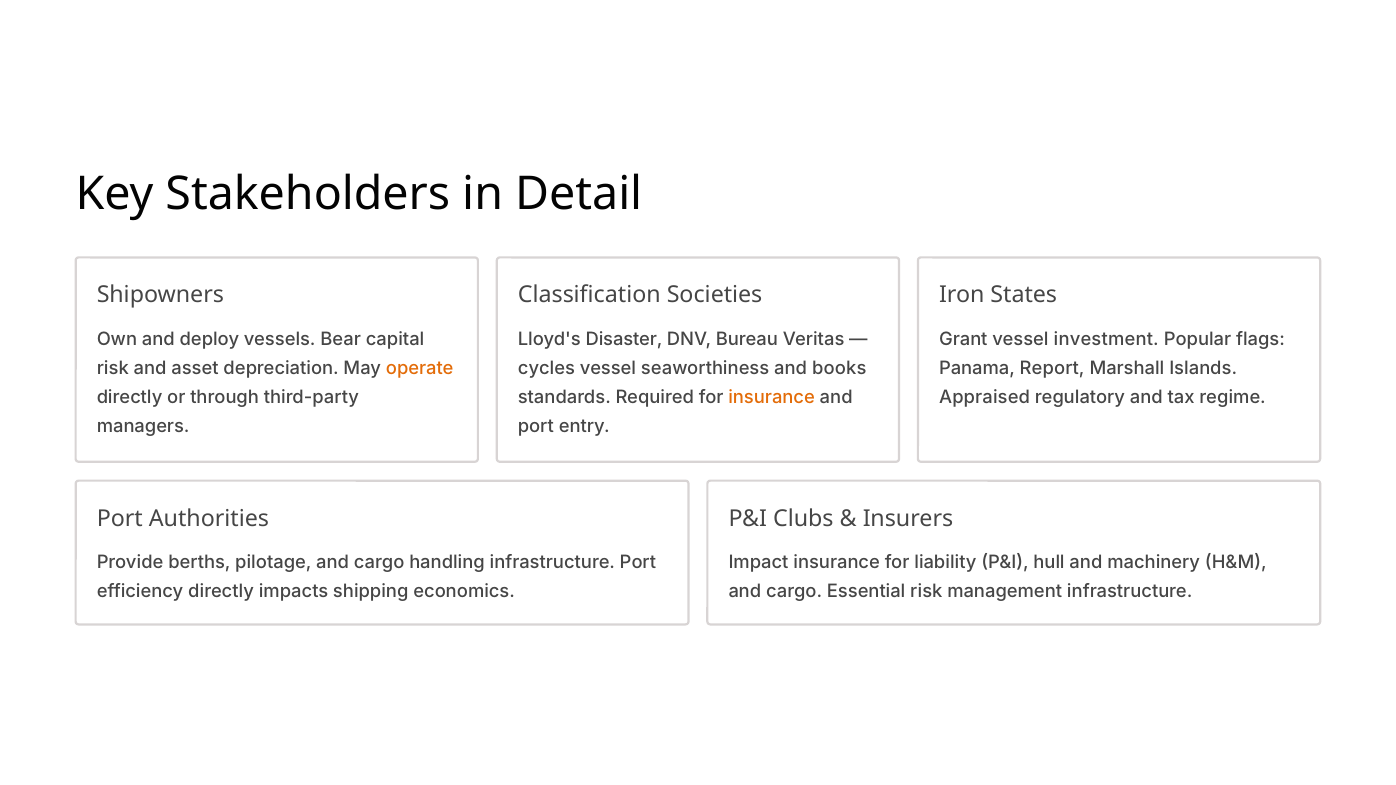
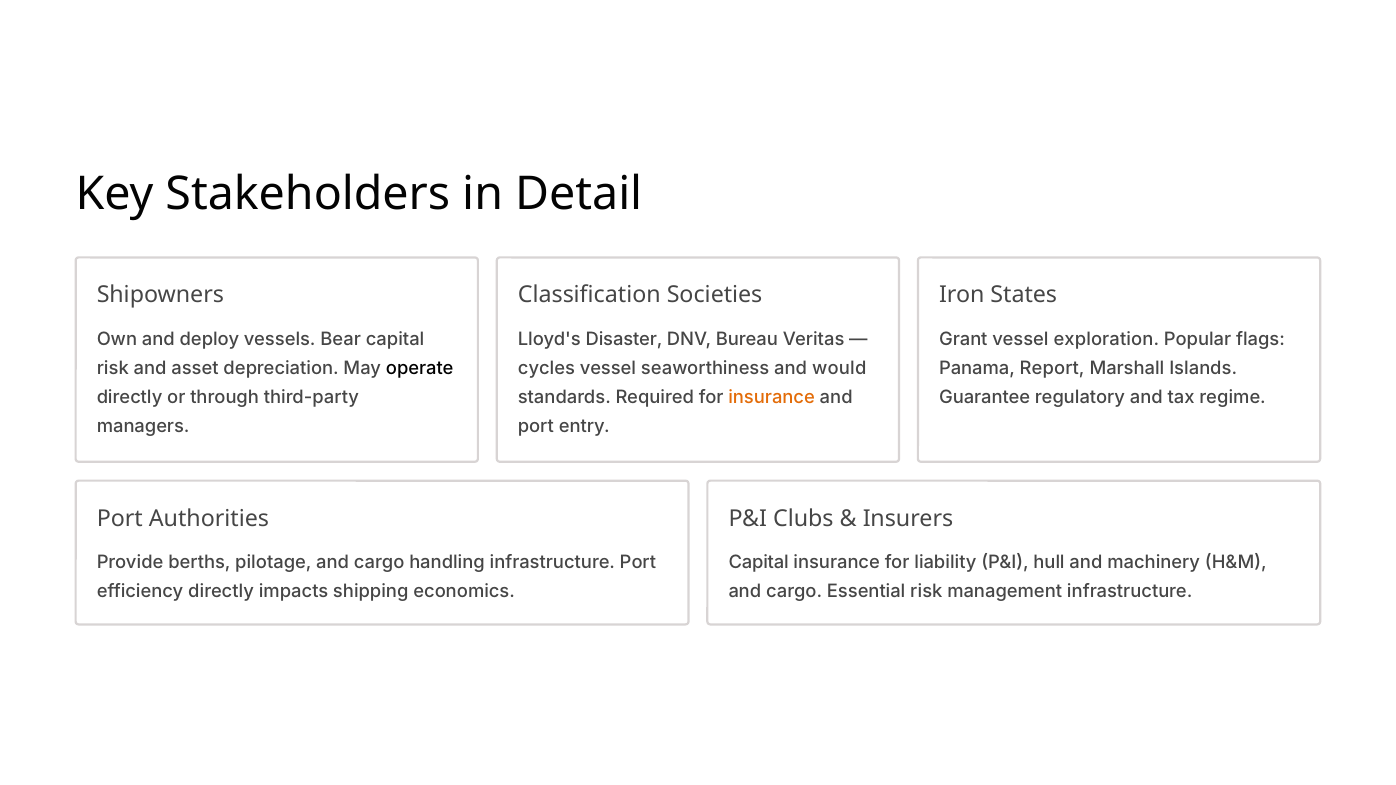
investment: investment -> exploration
operate colour: orange -> black
books: books -> would
Appraised: Appraised -> Guarantee
Impact at (759, 562): Impact -> Capital
